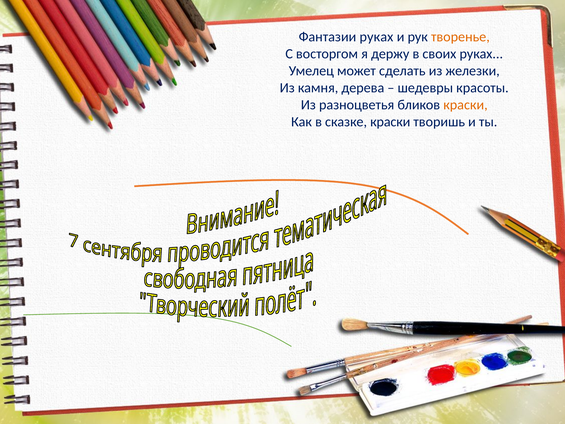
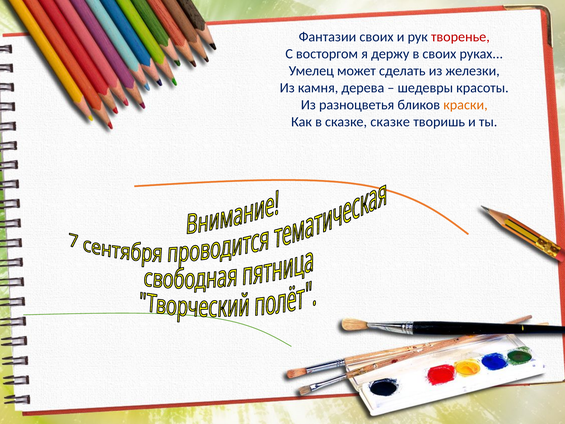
Фантазии руках: руках -> своих
творенье colour: orange -> red
сказке краски: краски -> сказке
